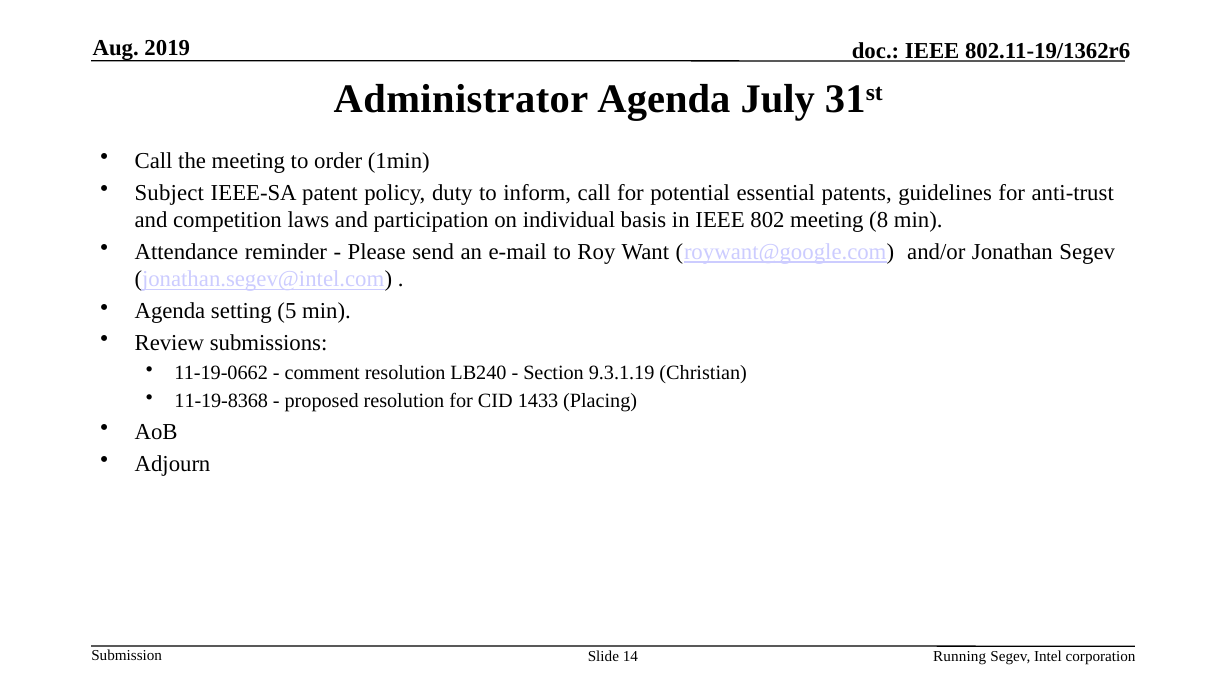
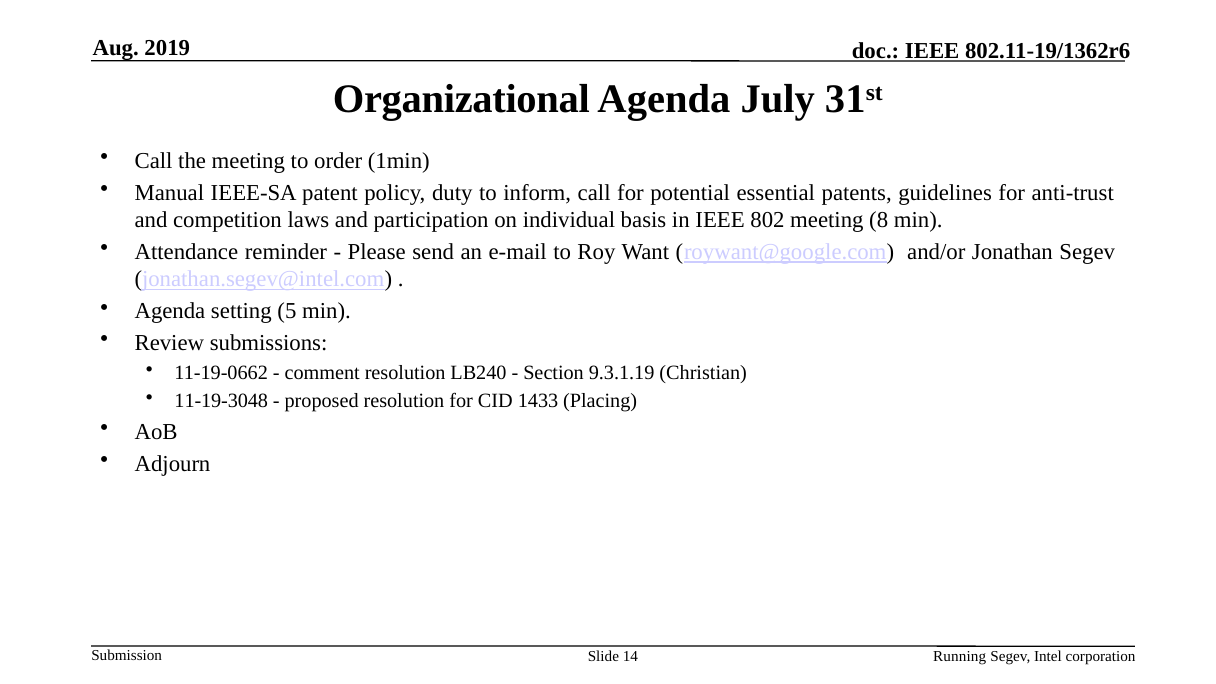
Administrator: Administrator -> Organizational
Subject: Subject -> Manual
11-19-8368: 11-19-8368 -> 11-19-3048
